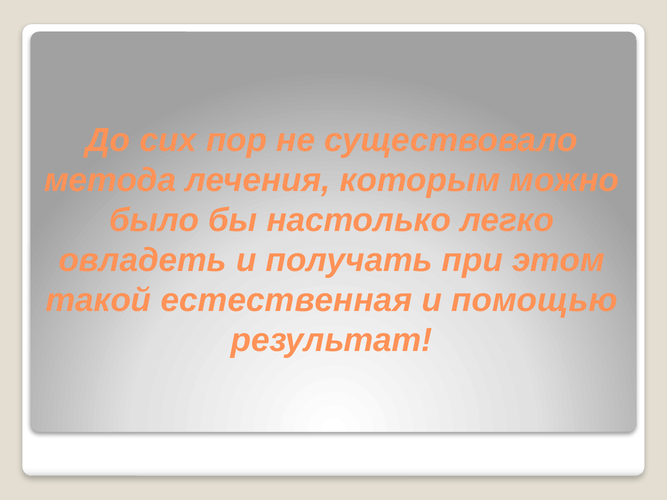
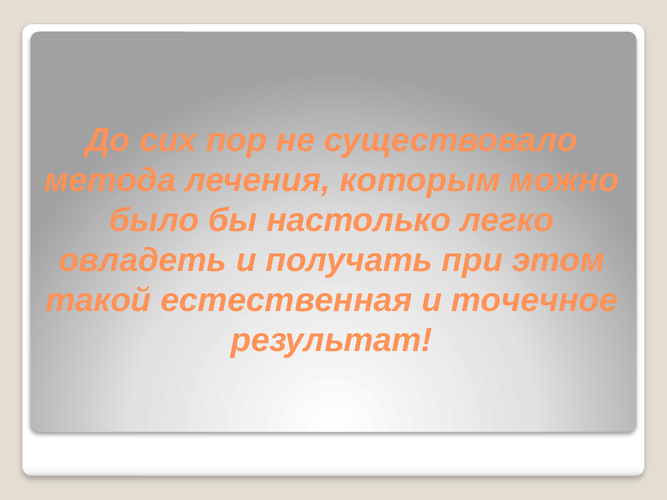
помощью: помощью -> точечное
